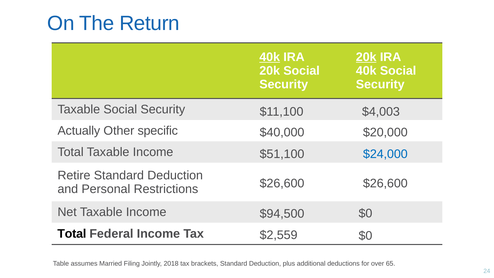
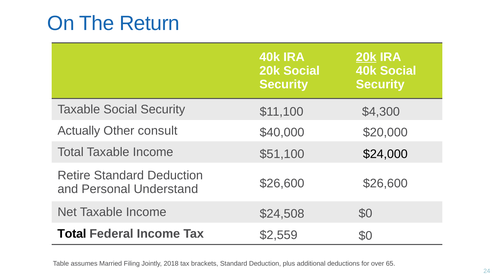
40k at (270, 57) underline: present -> none
$4,003: $4,003 -> $4,300
specific: specific -> consult
$24,000 colour: blue -> black
Restrictions: Restrictions -> Understand
$94,500: $94,500 -> $24,508
